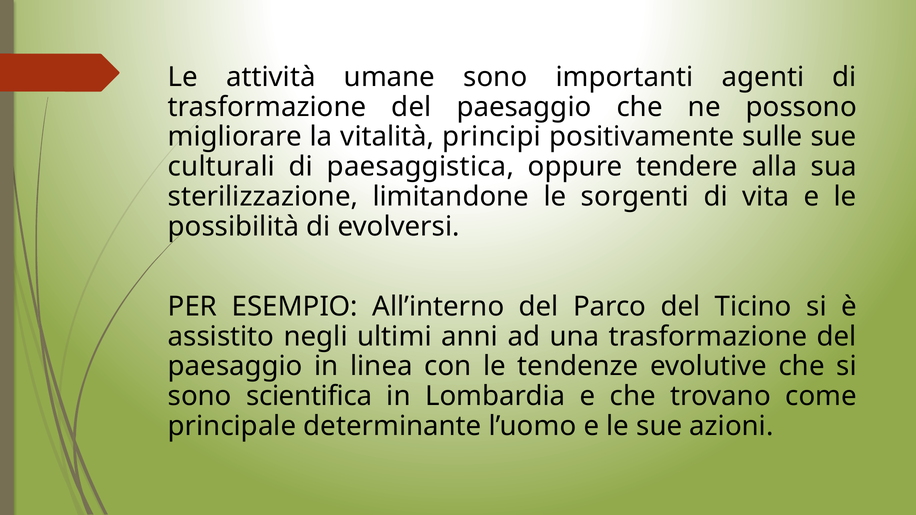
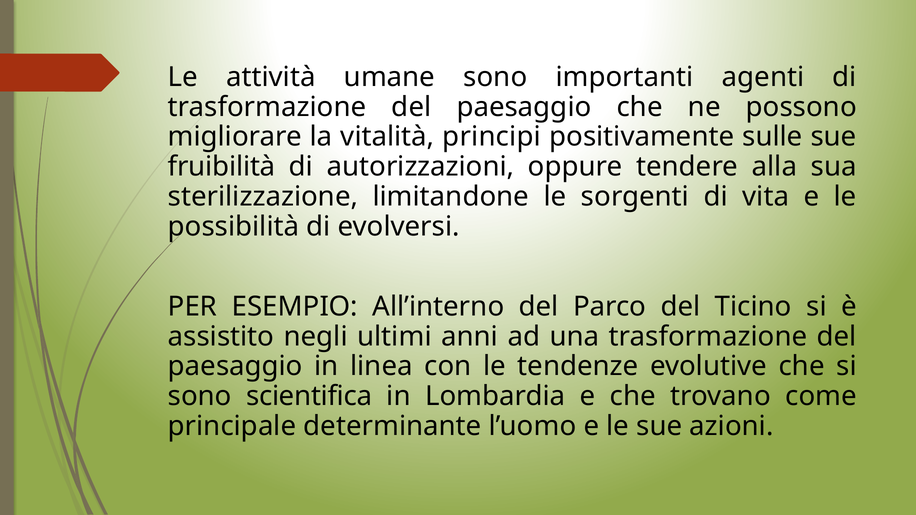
culturali: culturali -> fruibilità
paesaggistica: paesaggistica -> autorizzazioni
